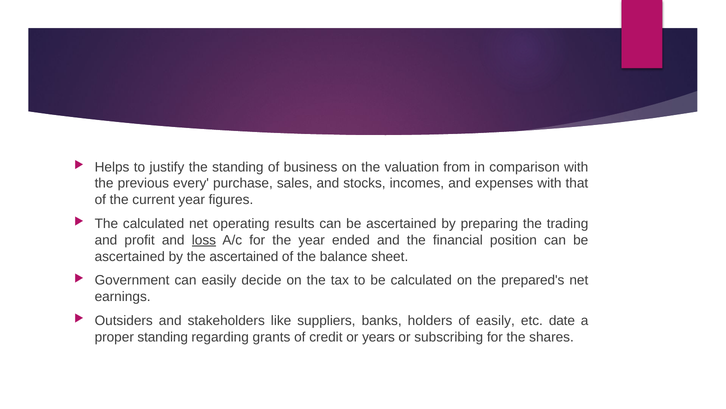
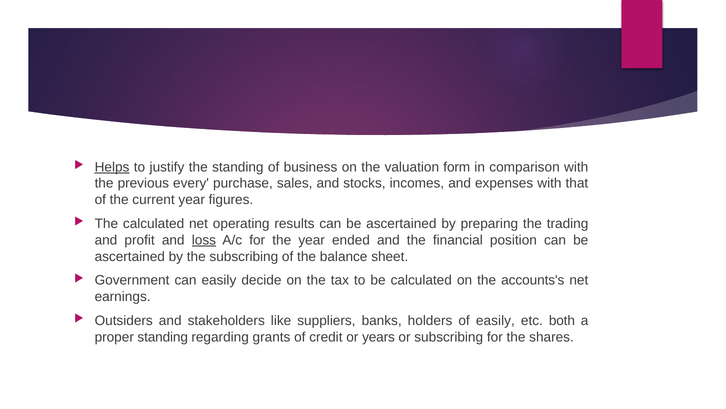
Helps underline: none -> present
from: from -> form
the ascertained: ascertained -> subscribing
prepared's: prepared's -> accounts's
date: date -> both
